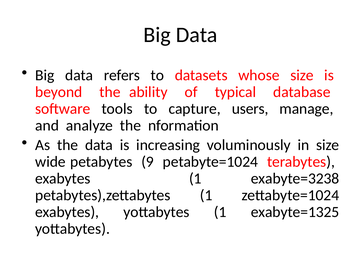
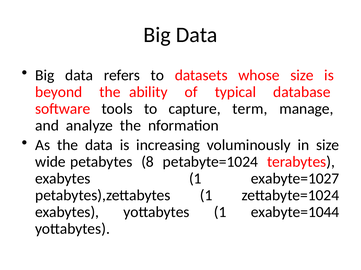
users: users -> term
9: 9 -> 8
exabyte=3238: exabyte=3238 -> exabyte=1027
exabyte=1325: exabyte=1325 -> exabyte=1044
